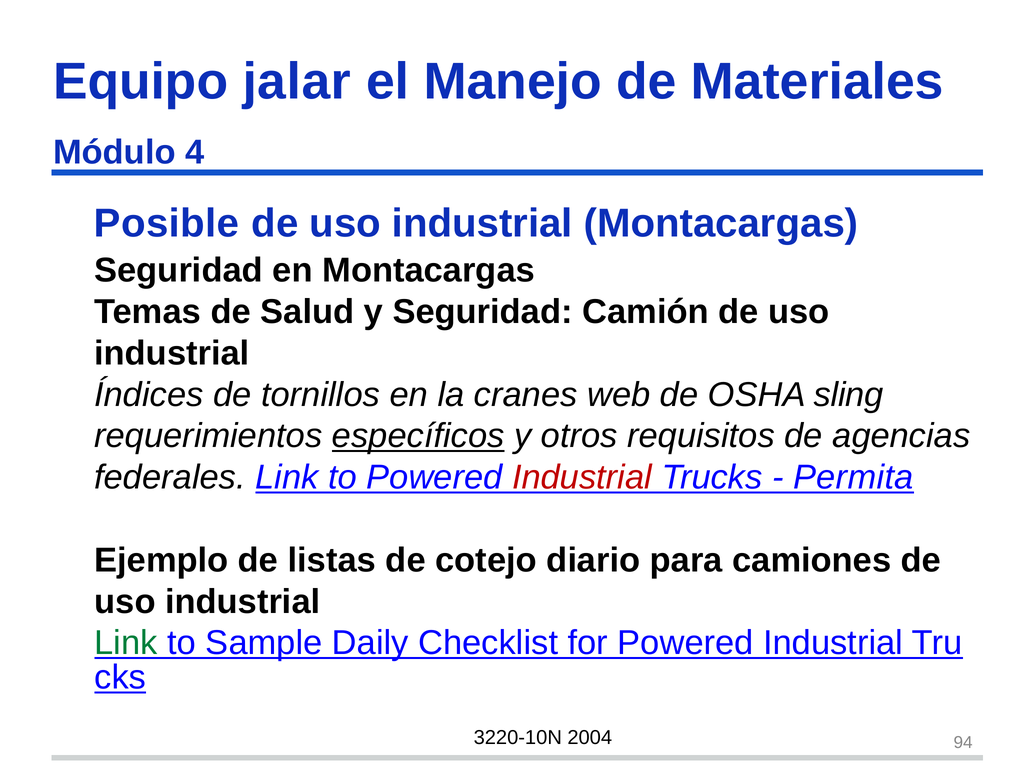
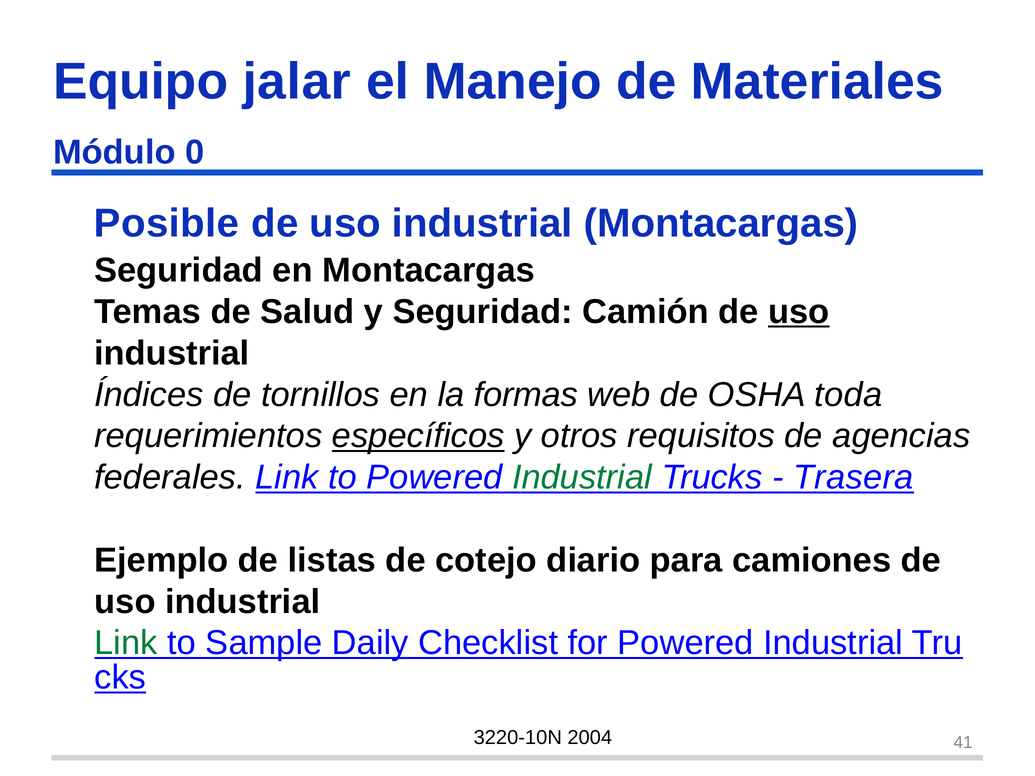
4: 4 -> 0
uso at (799, 312) underline: none -> present
cranes: cranes -> formas
sling: sling -> toda
Industrial at (582, 478) colour: red -> green
Permita: Permita -> Trasera
94: 94 -> 41
